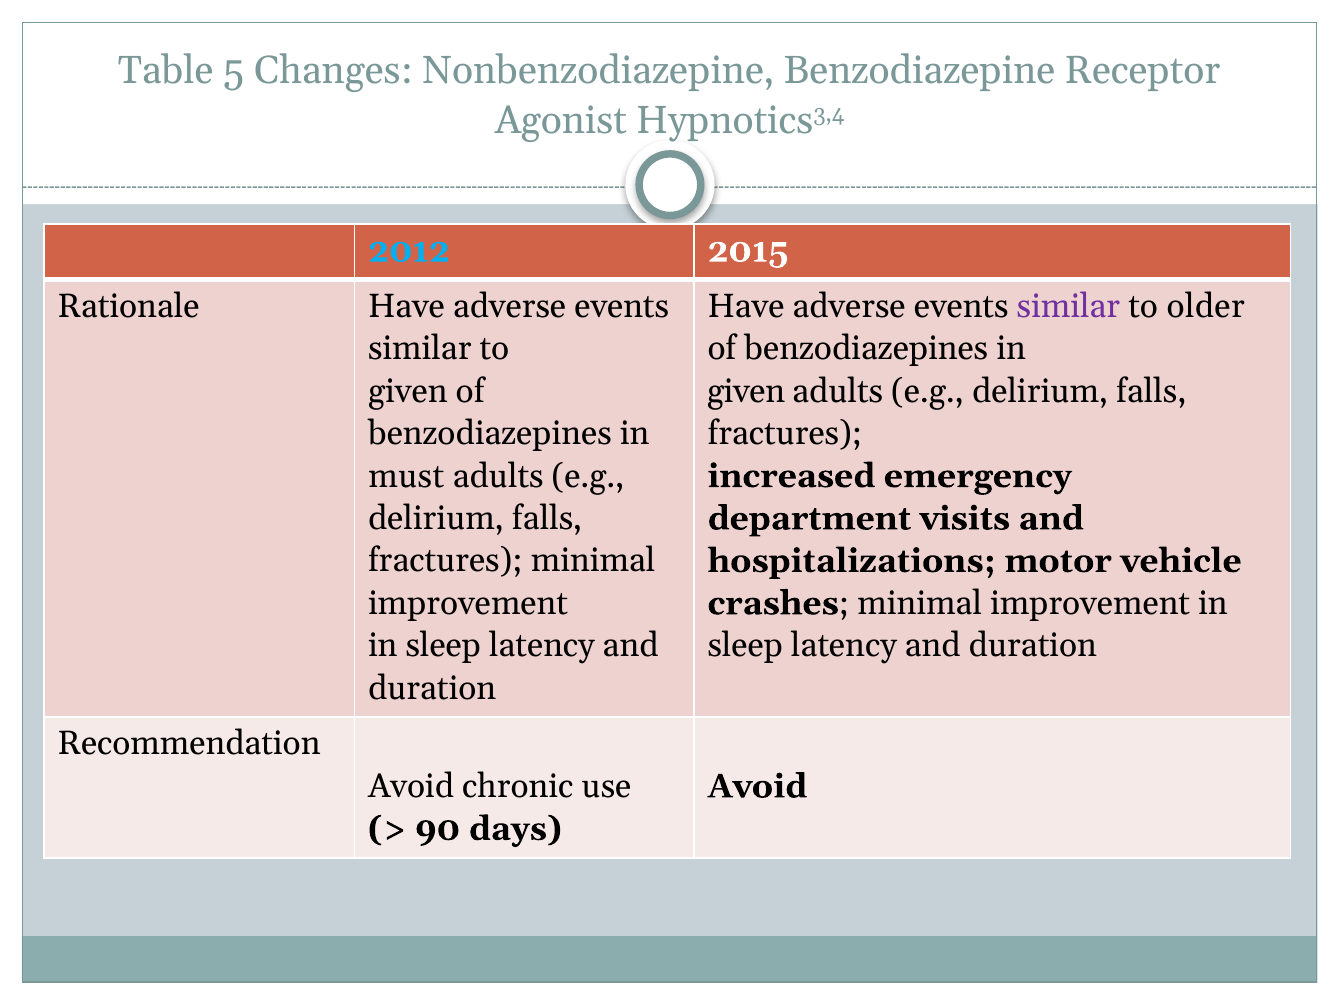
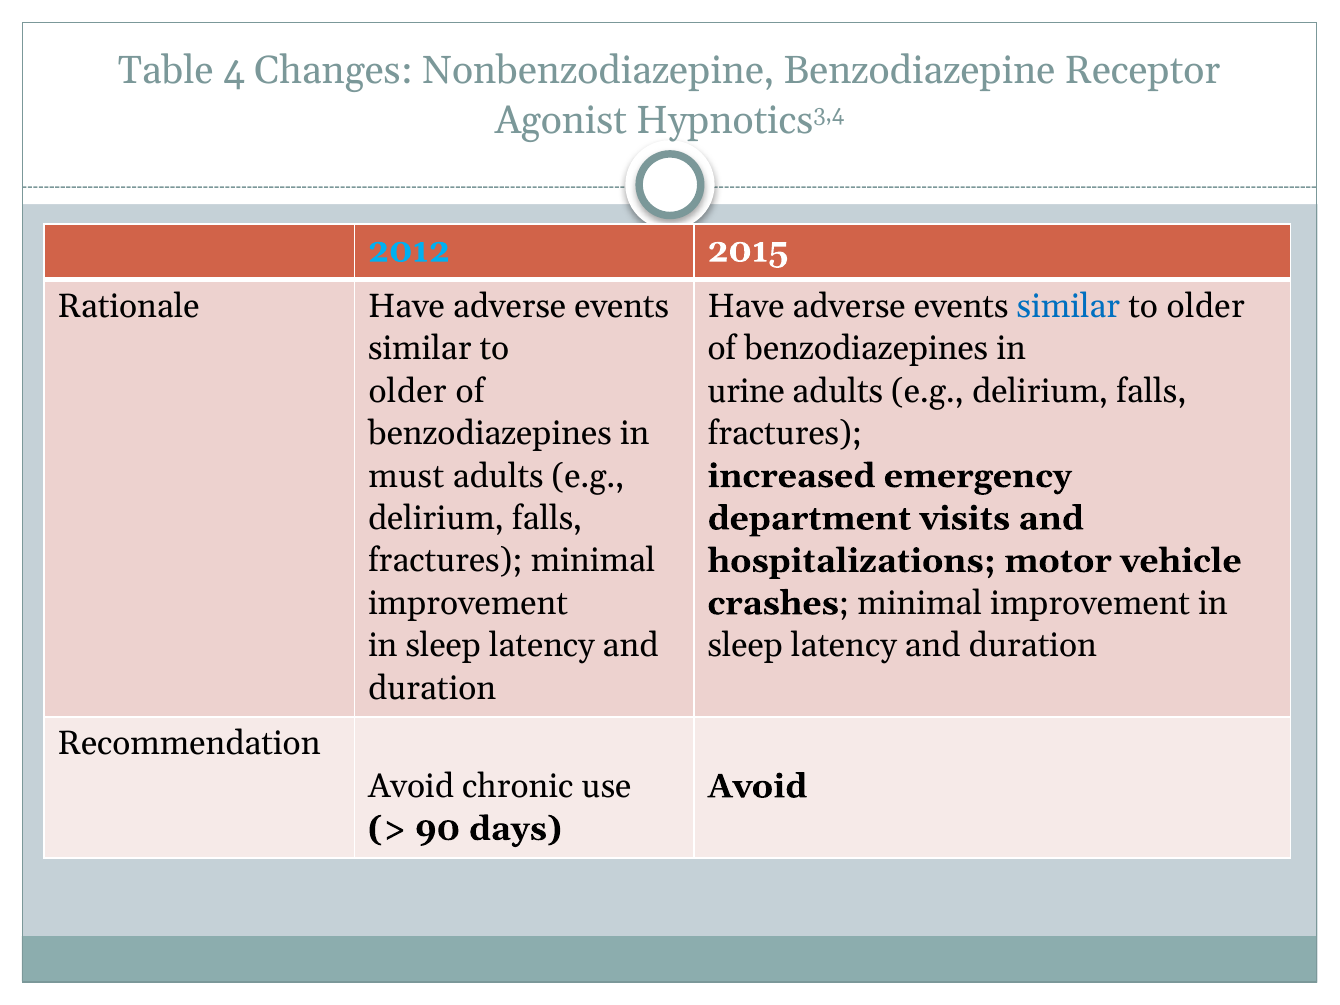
5: 5 -> 4
similar at (1068, 306) colour: purple -> blue
given at (408, 391): given -> older
given at (746, 391): given -> urine
